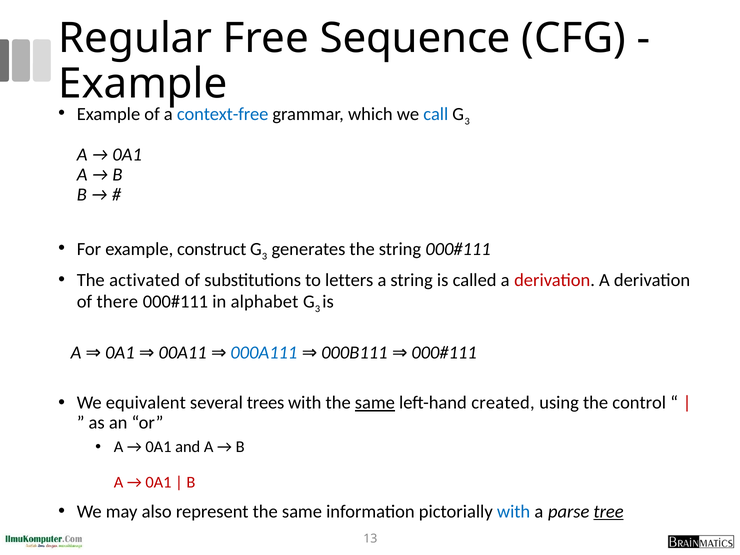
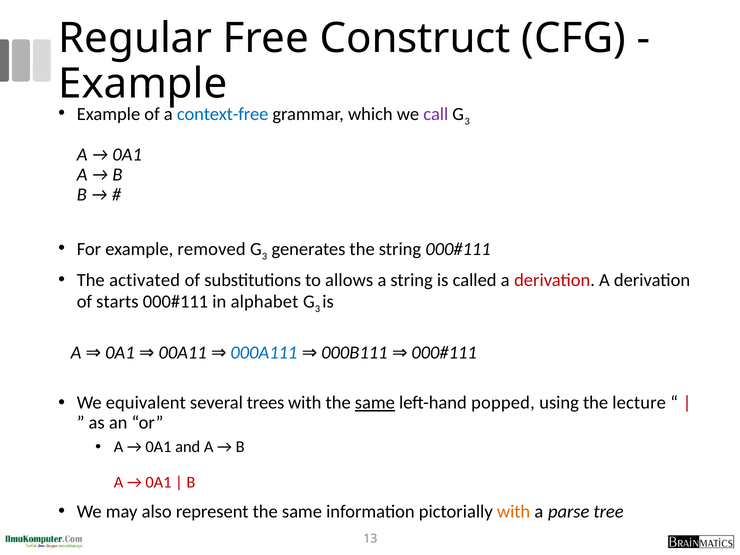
Sequence: Sequence -> Construct
call colour: blue -> purple
construct: construct -> removed
letters: letters -> allows
there: there -> starts
created: created -> popped
control: control -> lecture
with at (514, 511) colour: blue -> orange
tree underline: present -> none
